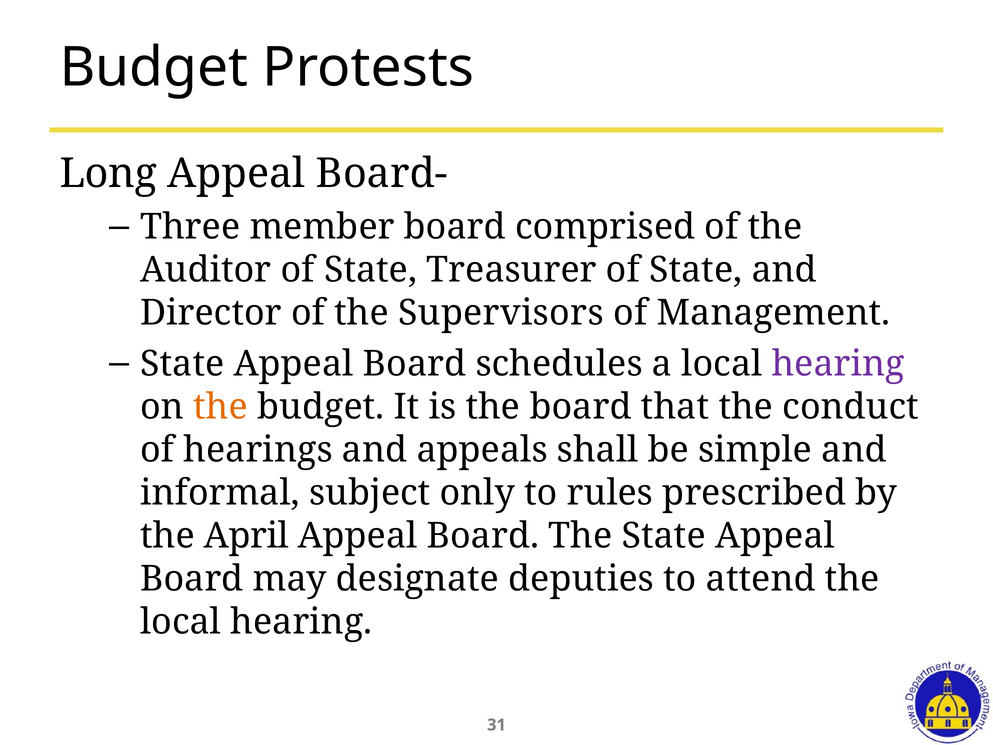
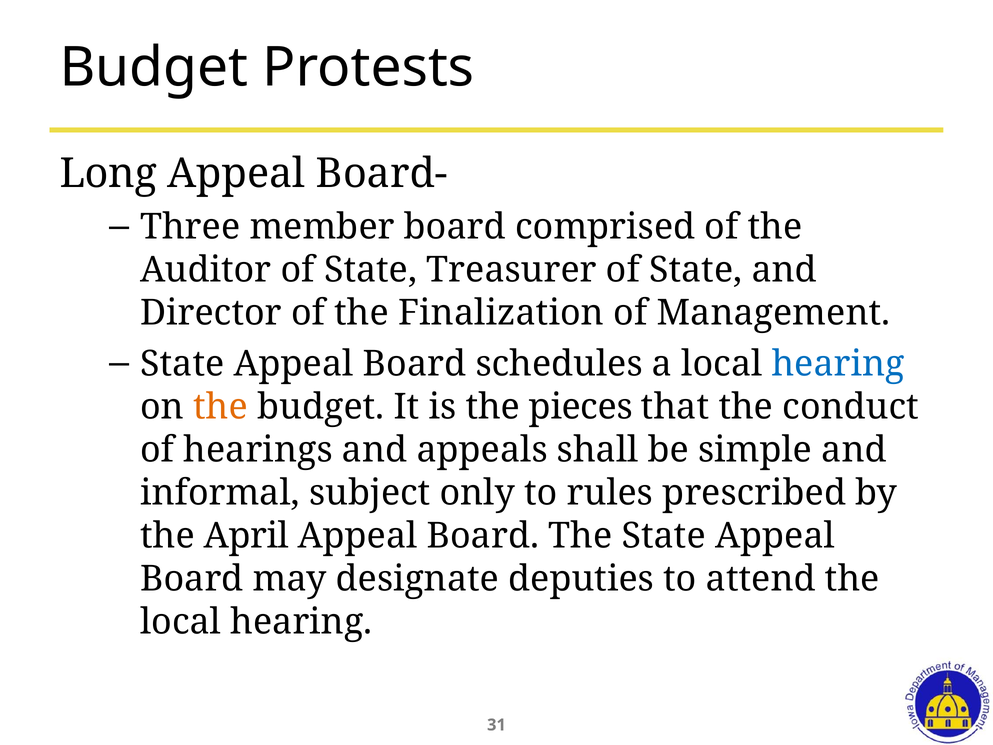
Supervisors: Supervisors -> Finalization
hearing at (838, 364) colour: purple -> blue
the board: board -> pieces
